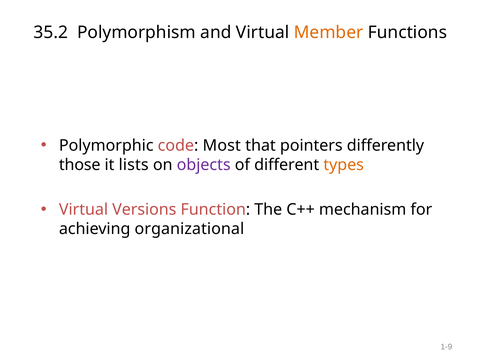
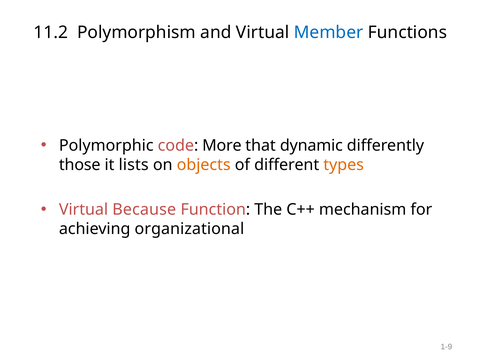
35.2: 35.2 -> 11.2
Member colour: orange -> blue
Most: Most -> More
pointers: pointers -> dynamic
objects colour: purple -> orange
Versions: Versions -> Because
